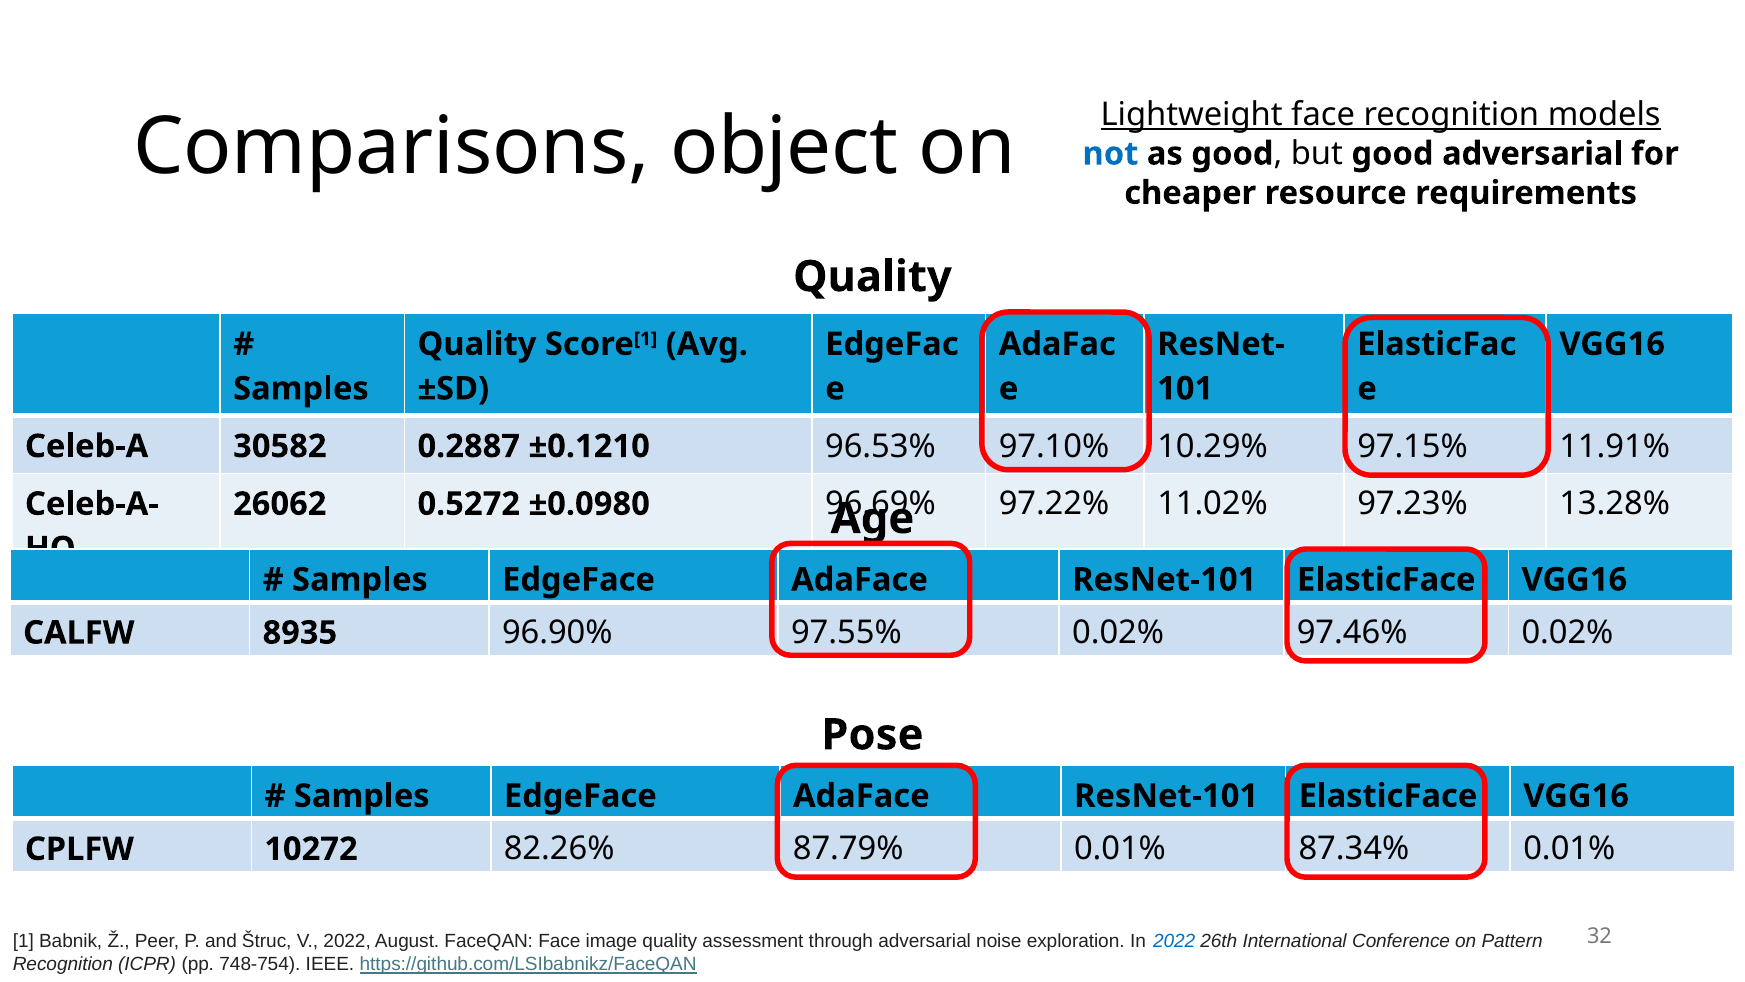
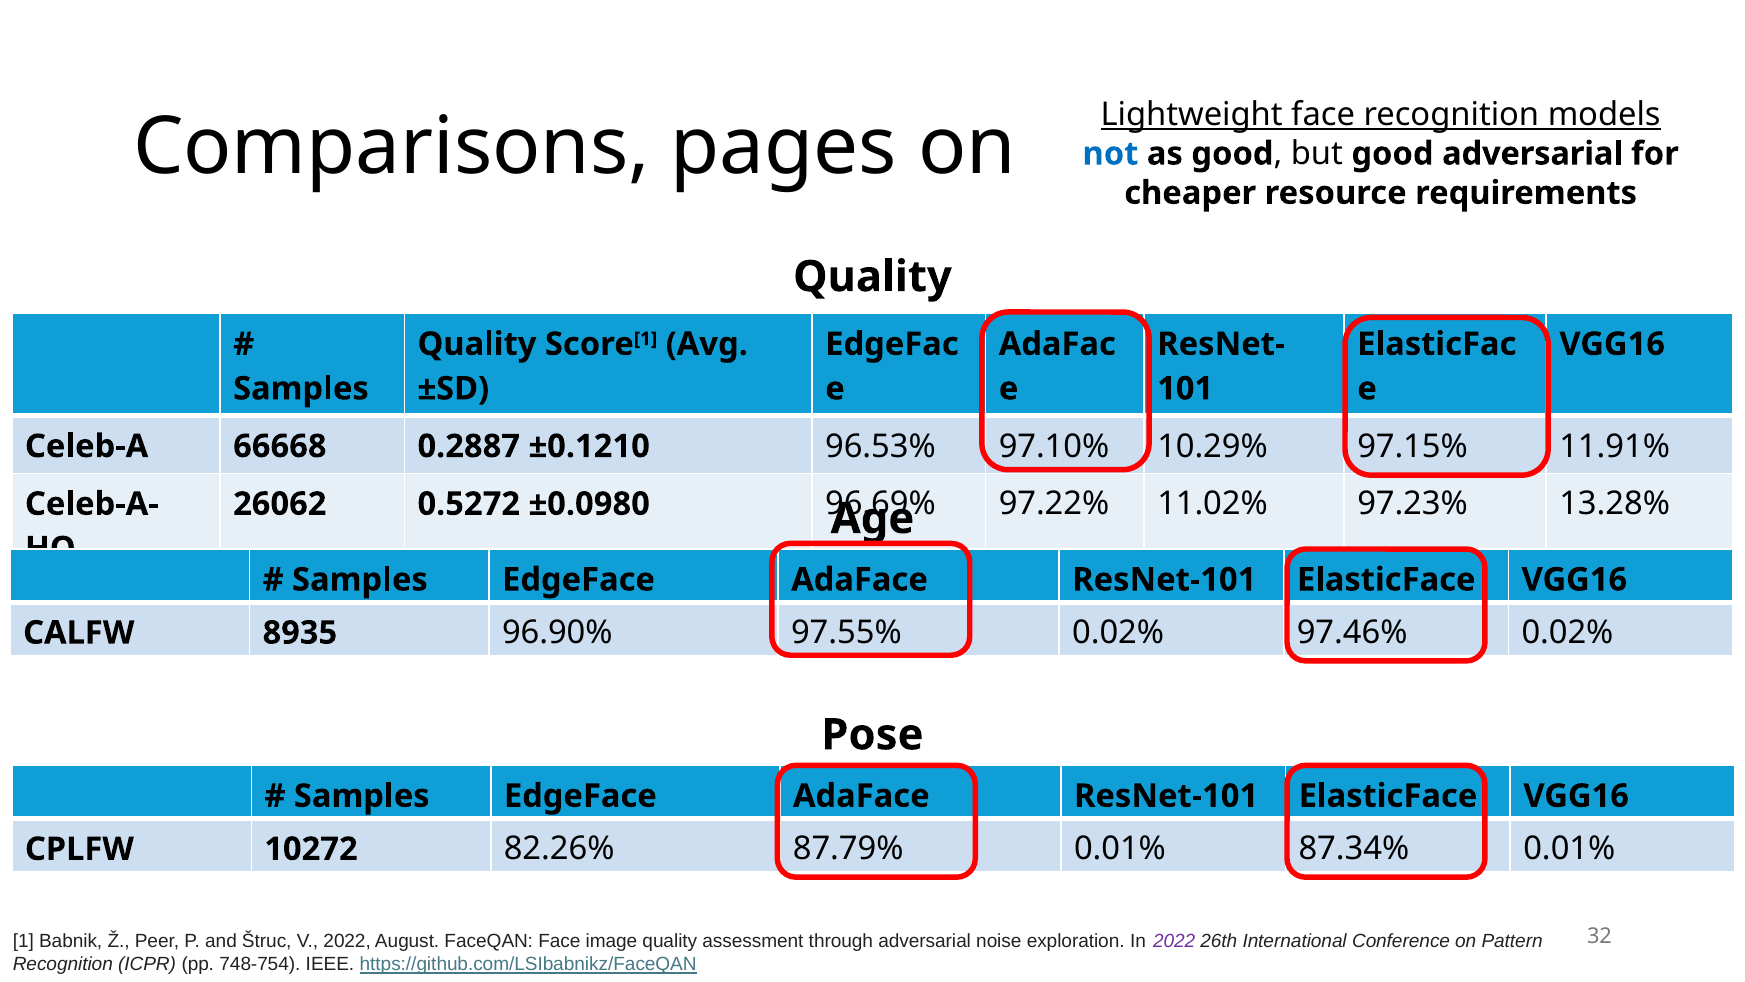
object: object -> pages
30582: 30582 -> 66668
2022 at (1174, 941) colour: blue -> purple
